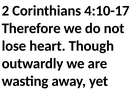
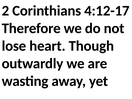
4:10-17: 4:10-17 -> 4:12-17
